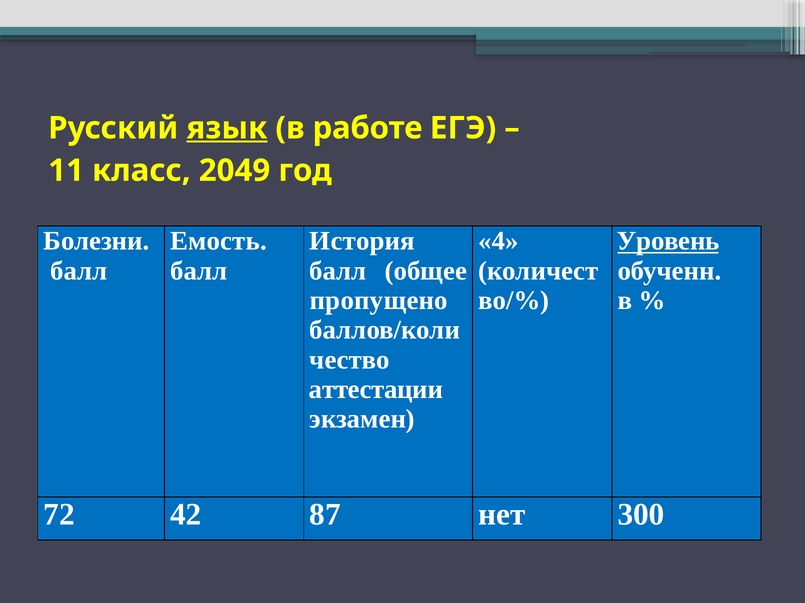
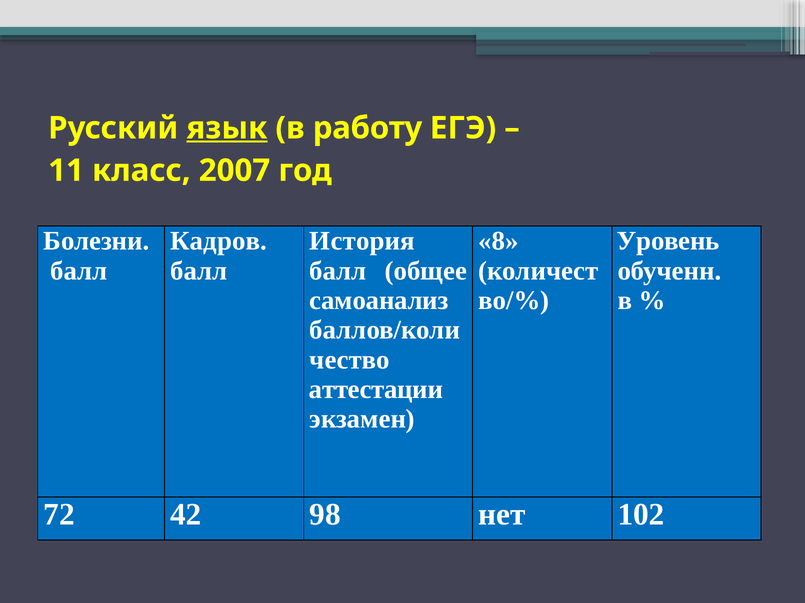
работе: работе -> работу
2049: 2049 -> 2007
Емость: Емость -> Кадров
4: 4 -> 8
Уровень underline: present -> none
пропущено: пропущено -> самоанализ
87: 87 -> 98
300: 300 -> 102
